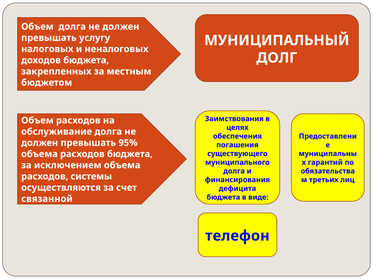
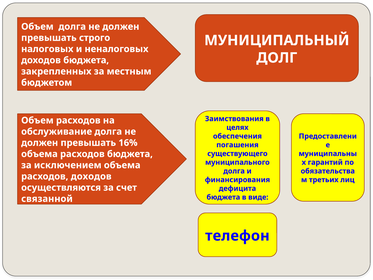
услугу: услугу -> строго
95%: 95% -> 16%
расходов системы: системы -> доходов
